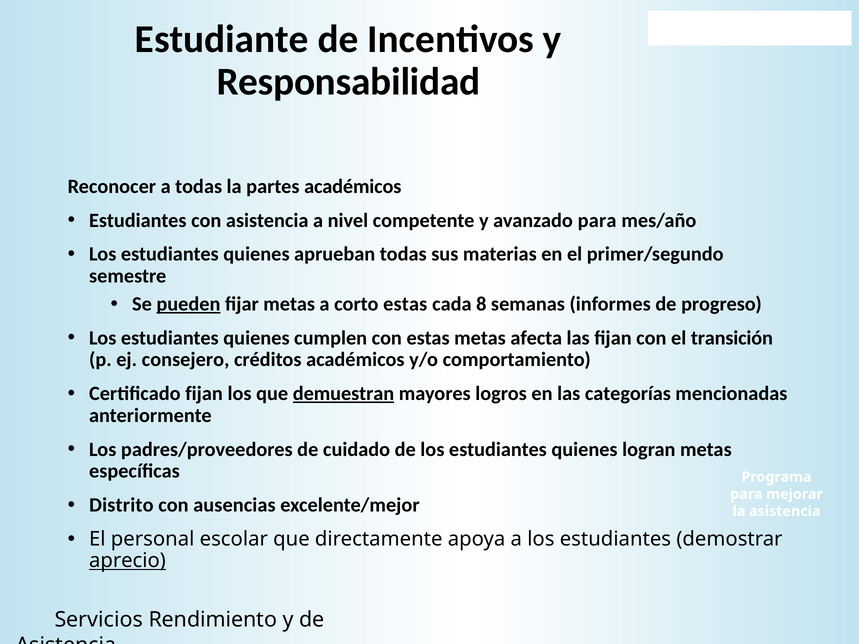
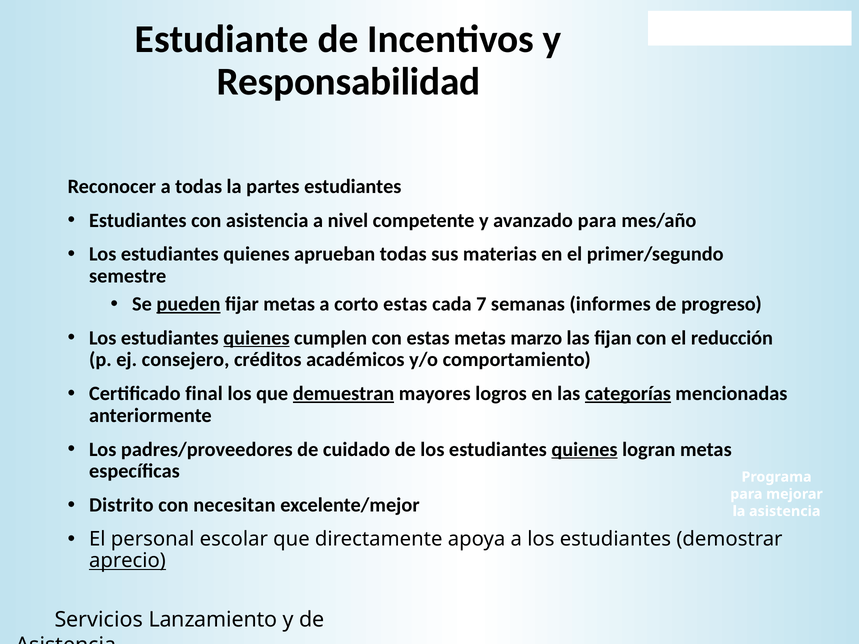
partes académicos: académicos -> estudiantes
8: 8 -> 7
quienes at (256, 338) underline: none -> present
afecta: afecta -> marzo
transición: transición -> reducción
Certificado fijan: fijan -> final
categorías underline: none -> present
quienes at (584, 449) underline: none -> present
ausencias: ausencias -> necesitan
Rendimiento: Rendimiento -> Lanzamiento
